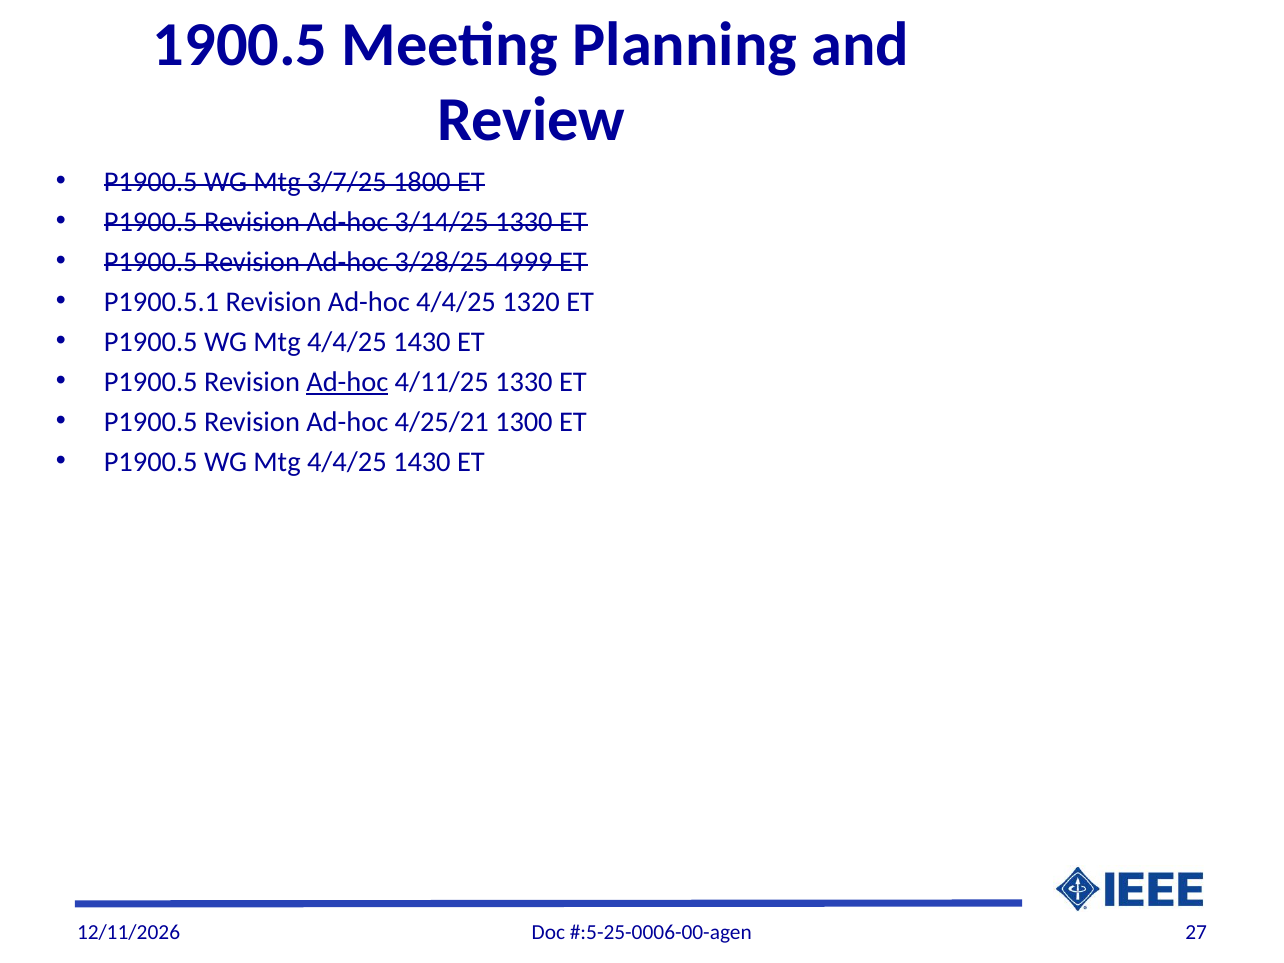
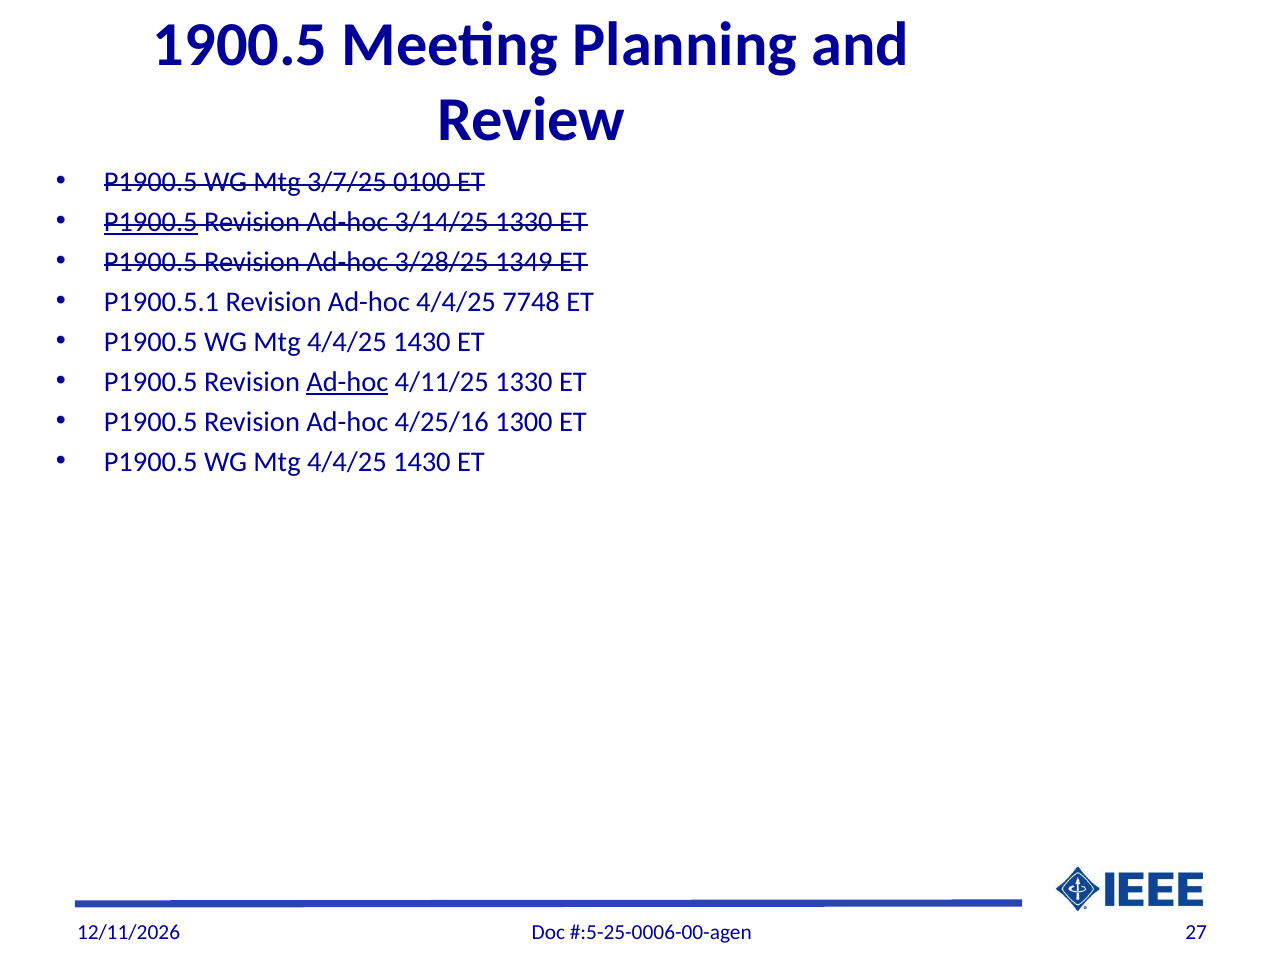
1800: 1800 -> 0100
P1900.5 at (151, 222) underline: none -> present
4999: 4999 -> 1349
1320: 1320 -> 7748
4/25/21: 4/25/21 -> 4/25/16
